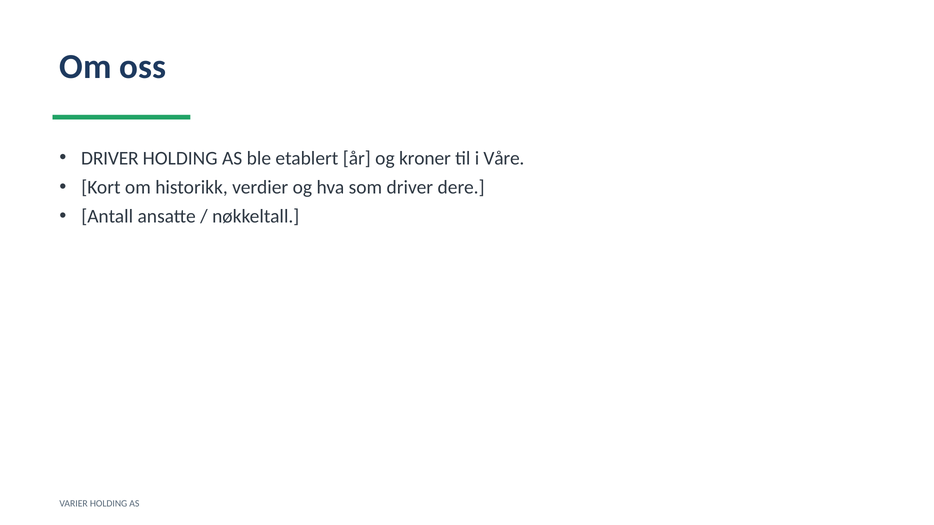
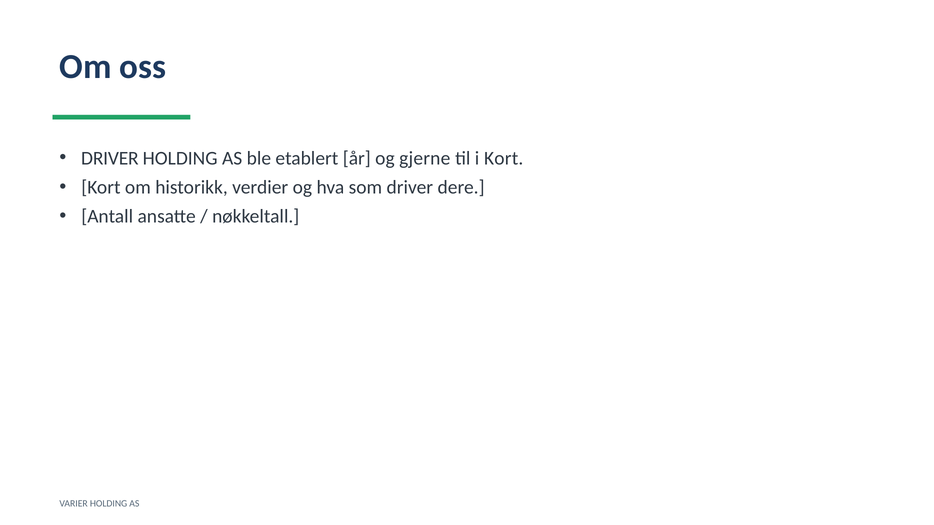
kroner: kroner -> gjerne
i Våre: Våre -> Kort
